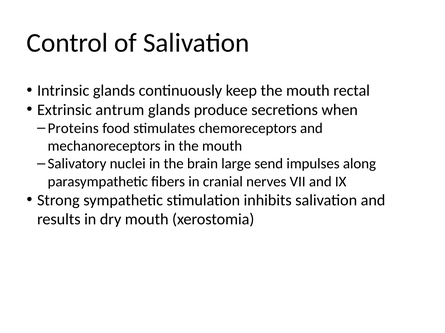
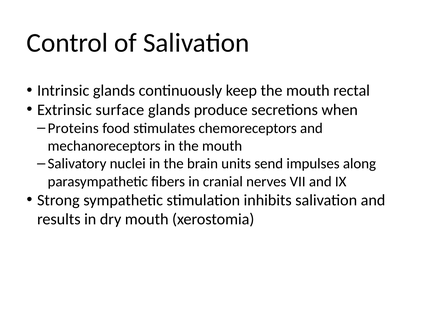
antrum: antrum -> surface
large: large -> units
